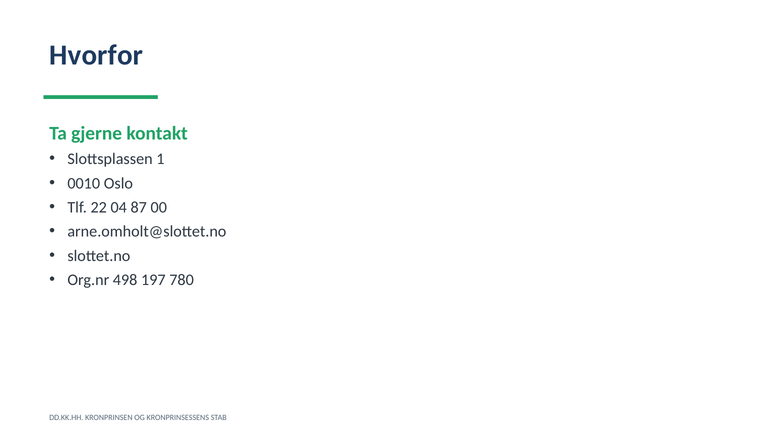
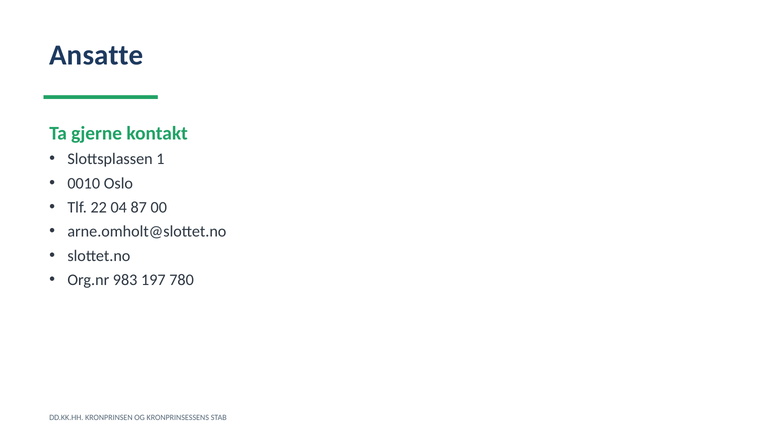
Hvorfor: Hvorfor -> Ansatte
498: 498 -> 983
